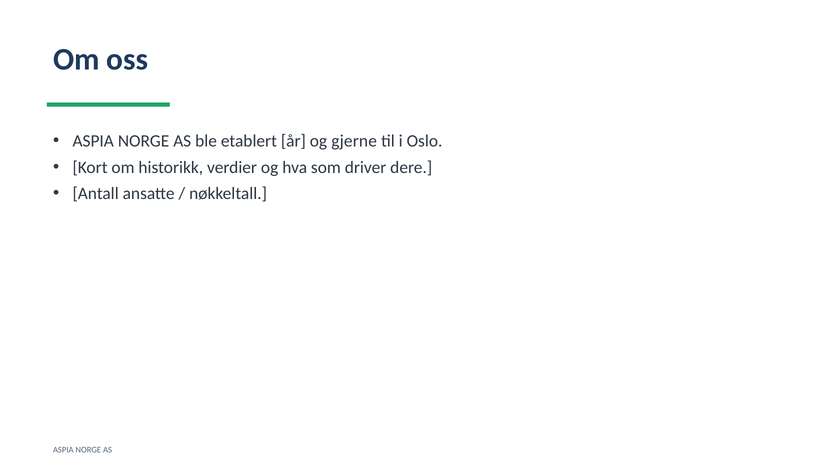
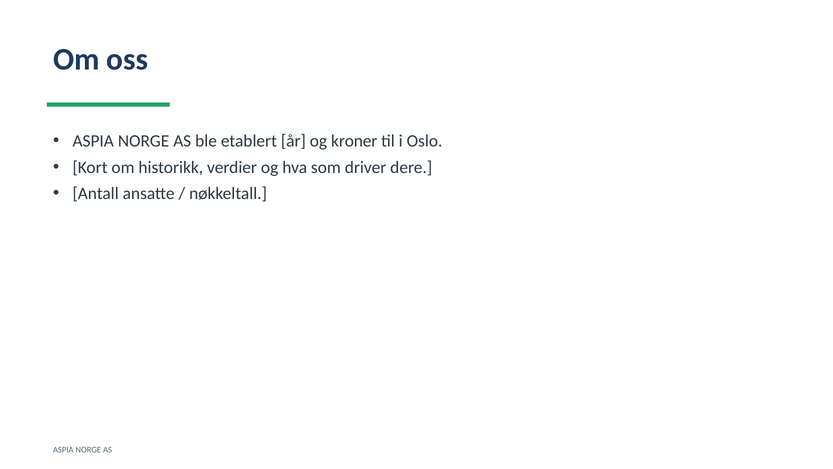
gjerne: gjerne -> kroner
